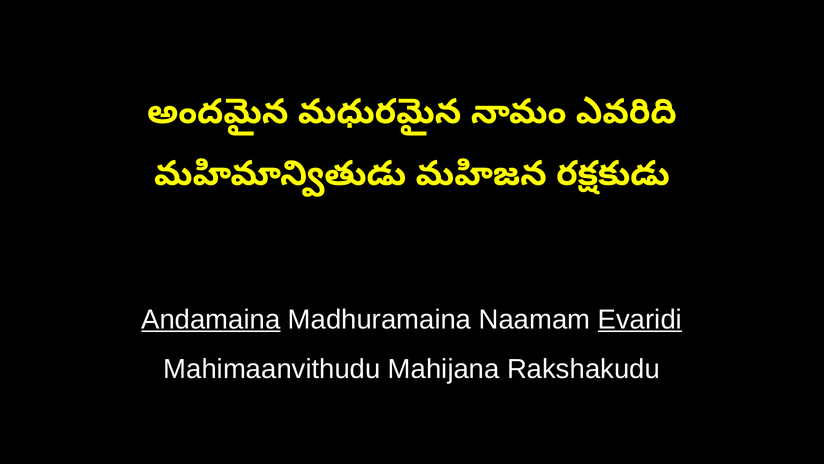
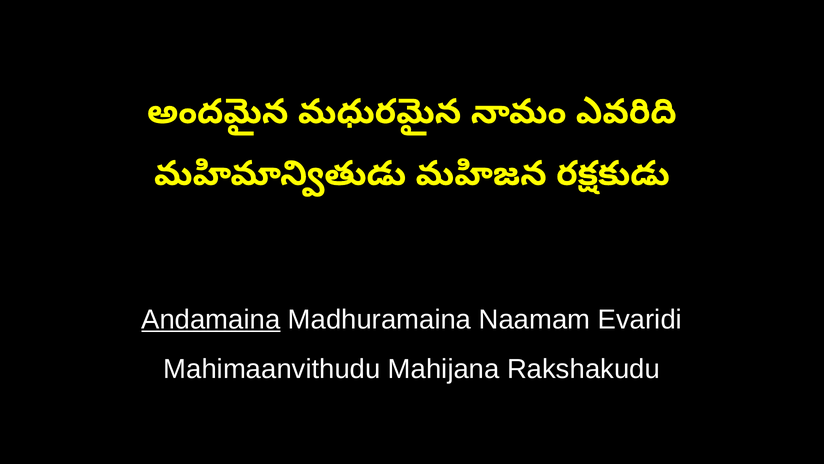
Evaridi underline: present -> none
